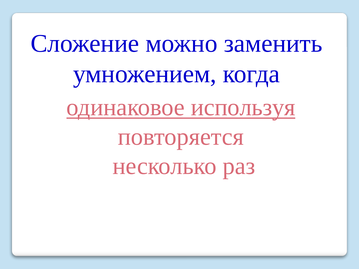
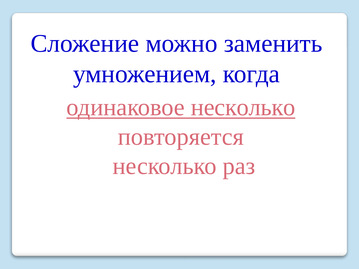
одинаковое используя: используя -> несколько
